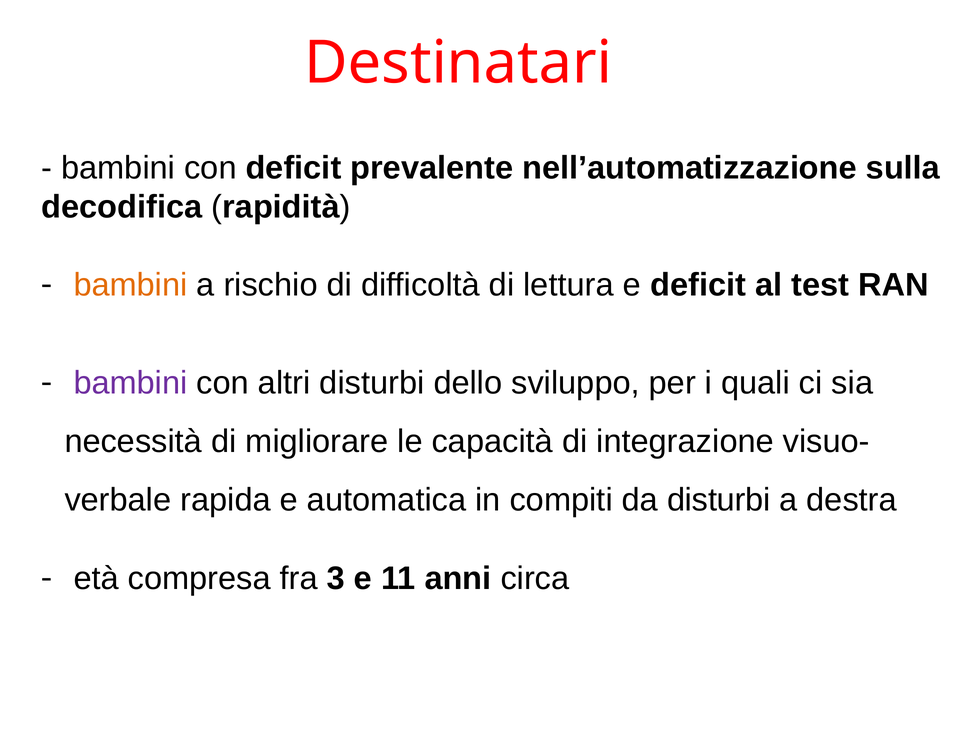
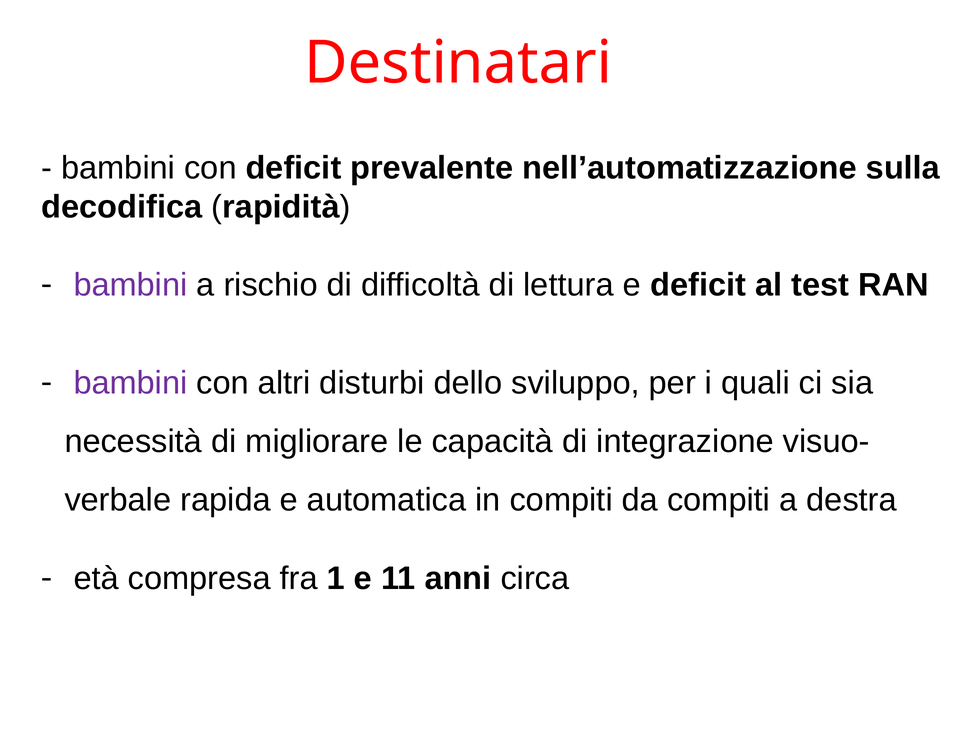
bambini at (130, 285) colour: orange -> purple
da disturbi: disturbi -> compiti
3: 3 -> 1
